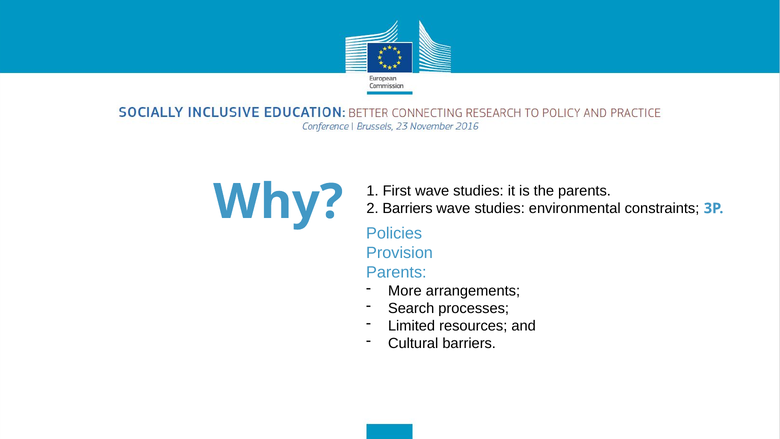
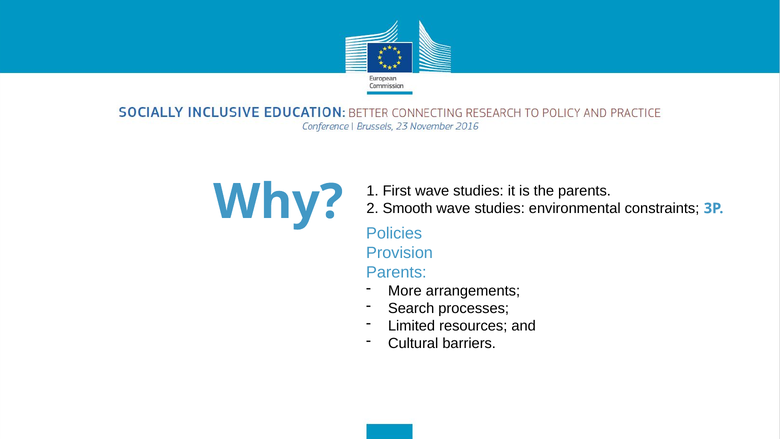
2 Barriers: Barriers -> Smooth
